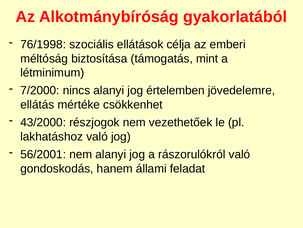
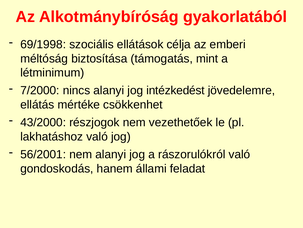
76/1998: 76/1998 -> 69/1998
értelemben: értelemben -> intézkedést
